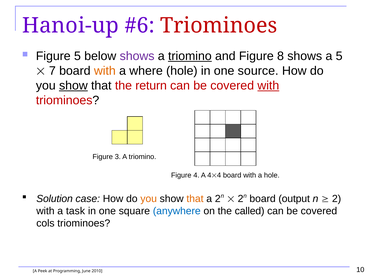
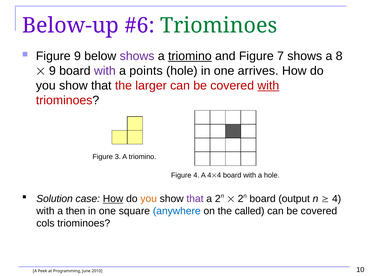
Hanoi-up: Hanoi-up -> Below-up
Triominoes at (219, 25) colour: red -> green
Figure 5: 5 -> 9
8: 8 -> 7
a 5: 5 -> 8
7 at (52, 71): 7 -> 9
with at (105, 71) colour: orange -> purple
where: where -> points
source: source -> arrives
show at (73, 86) underline: present -> none
return: return -> larger
How at (113, 199) underline: none -> present
that at (195, 199) colour: orange -> purple
2 at (337, 199): 2 -> 4
task: task -> then
